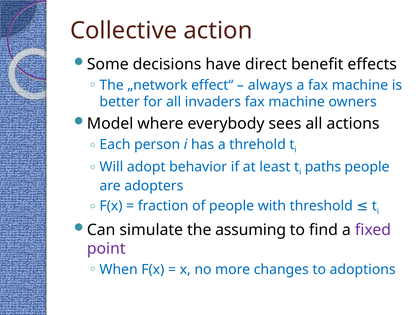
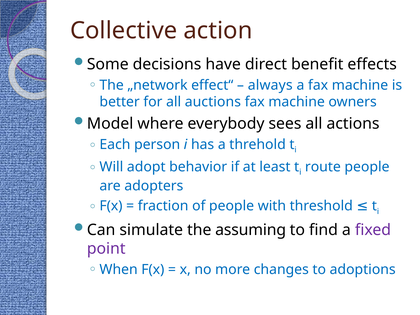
invaders: invaders -> auctions
paths: paths -> route
